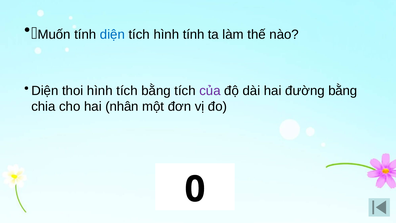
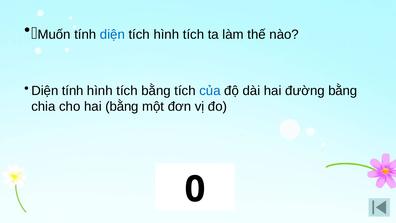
tích hình tính: tính -> tích
Diện thoi: thoi -> tính
của colour: purple -> blue
hai nhân: nhân -> bằng
